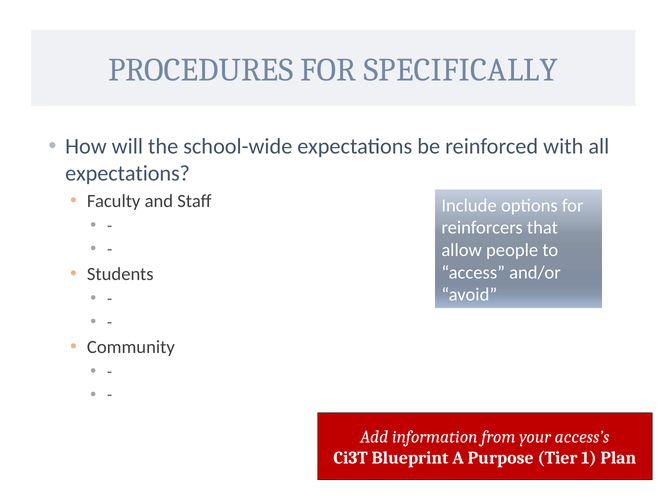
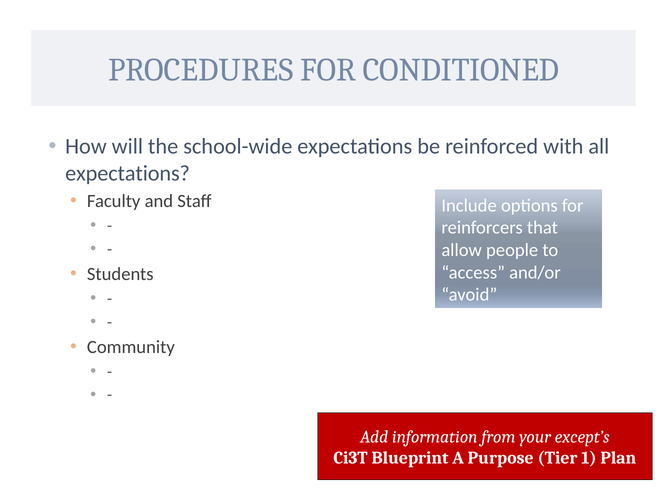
SPECIFICALLY: SPECIFICALLY -> CONDITIONED
access’s: access’s -> except’s
